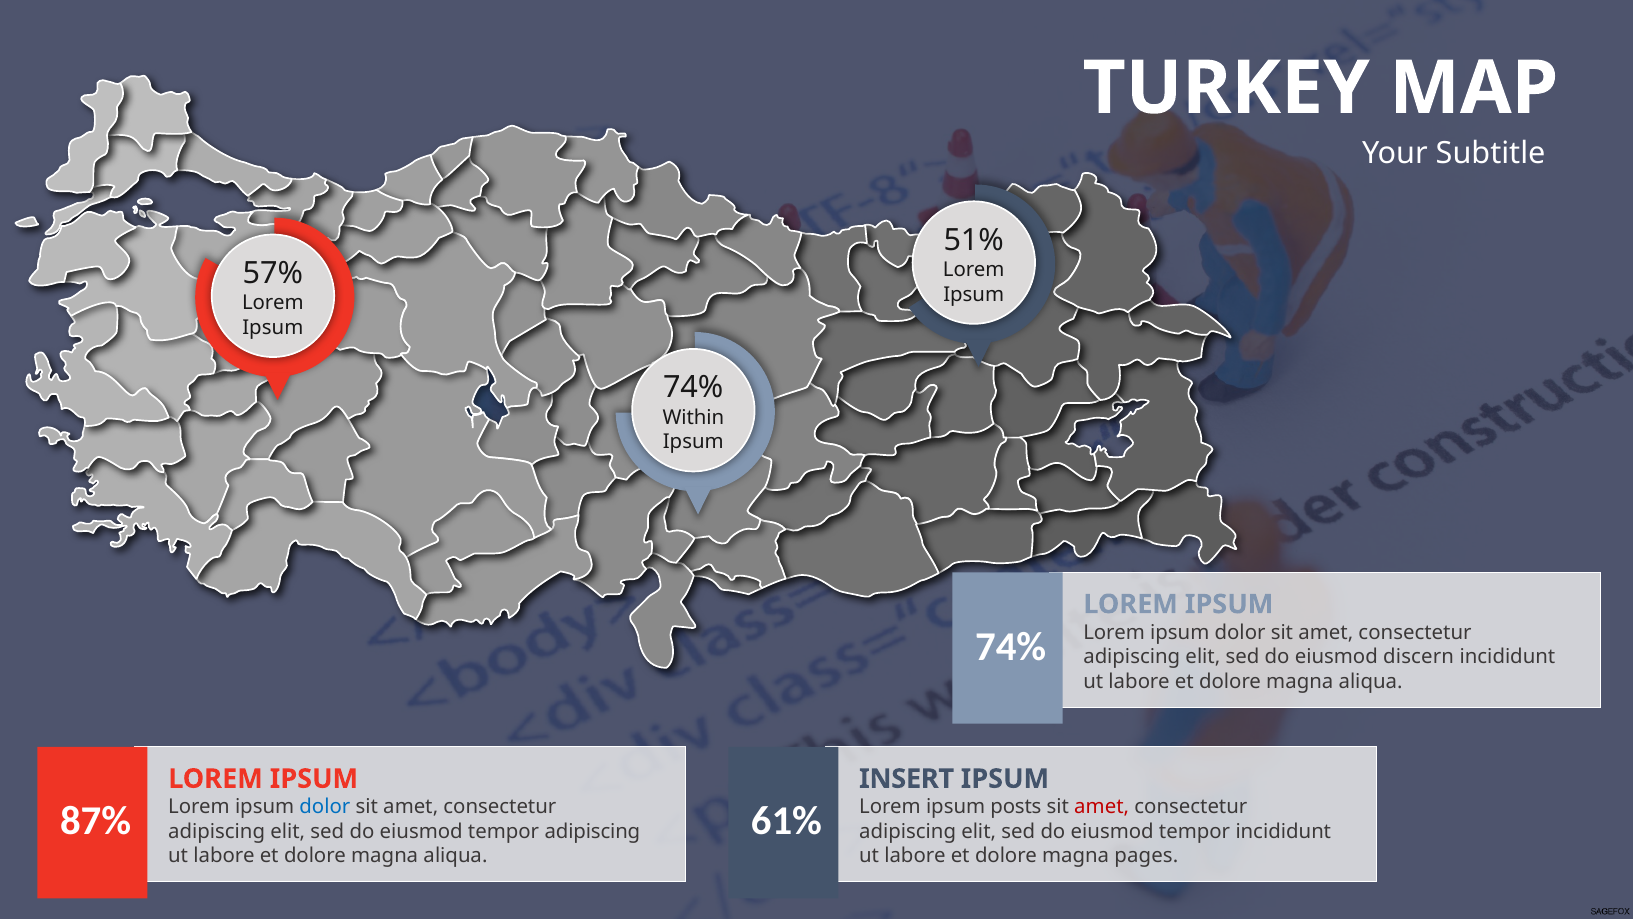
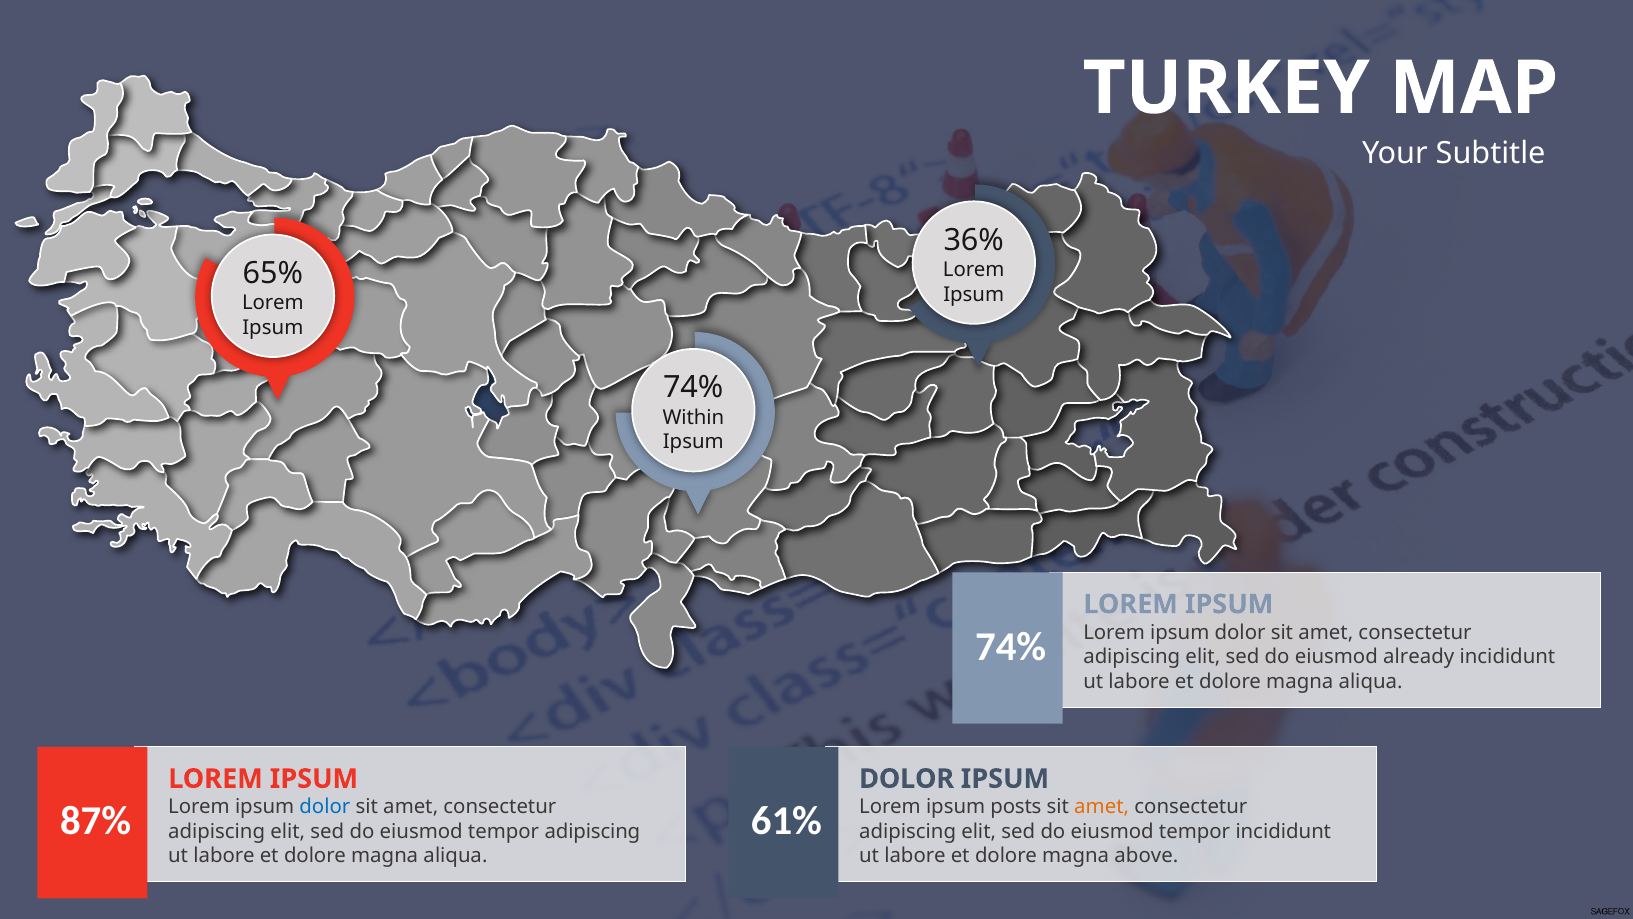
51%: 51% -> 36%
57%: 57% -> 65%
discern: discern -> already
INSERT at (907, 778): INSERT -> DOLOR
amet at (1102, 807) colour: red -> orange
pages: pages -> above
